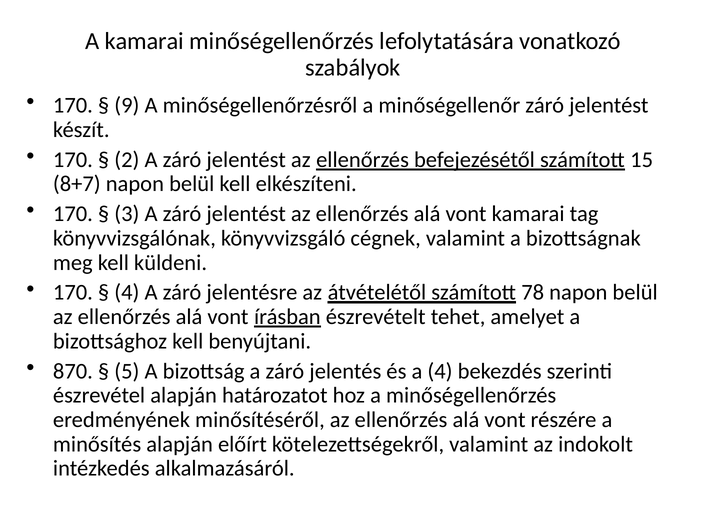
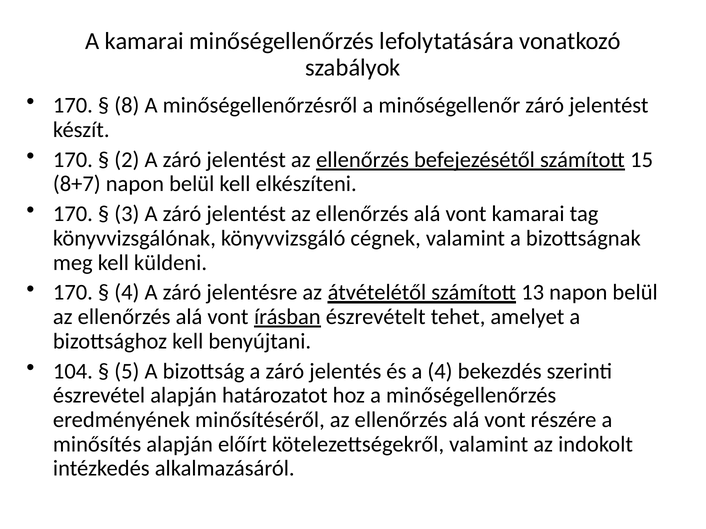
9: 9 -> 8
78: 78 -> 13
870: 870 -> 104
